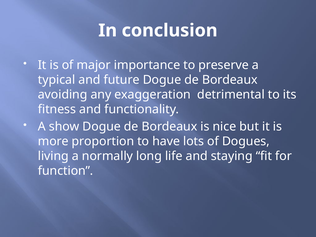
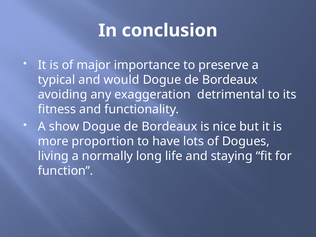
future: future -> would
